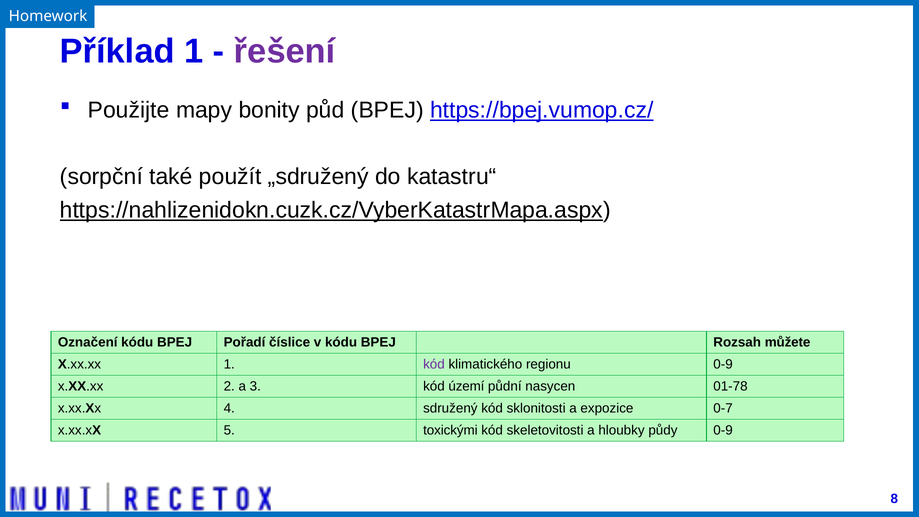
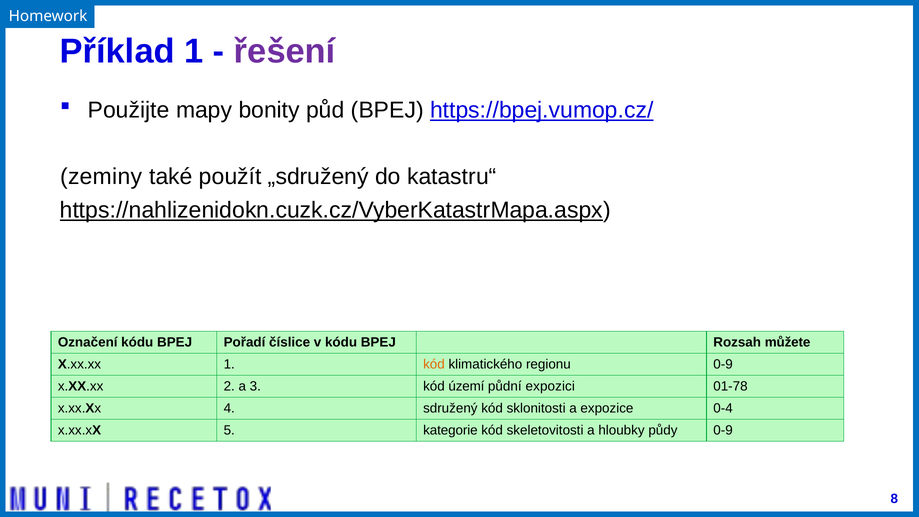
sorpční: sorpční -> zeminy
kód at (434, 364) colour: purple -> orange
nasycen: nasycen -> expozici
0-7: 0-7 -> 0-4
toxickými: toxickými -> kategorie
